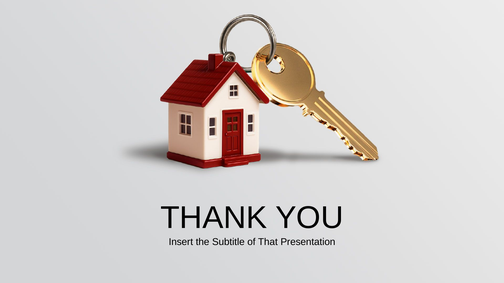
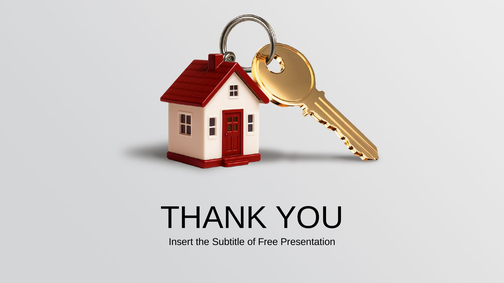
That: That -> Free
